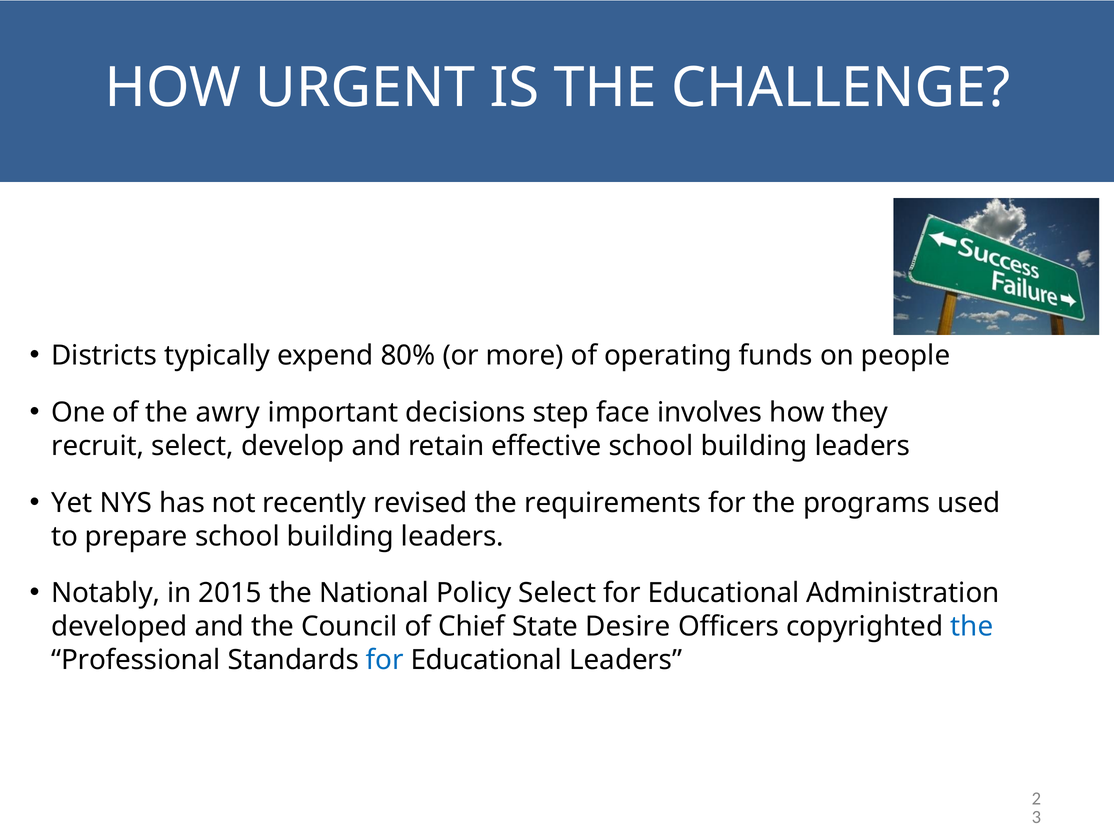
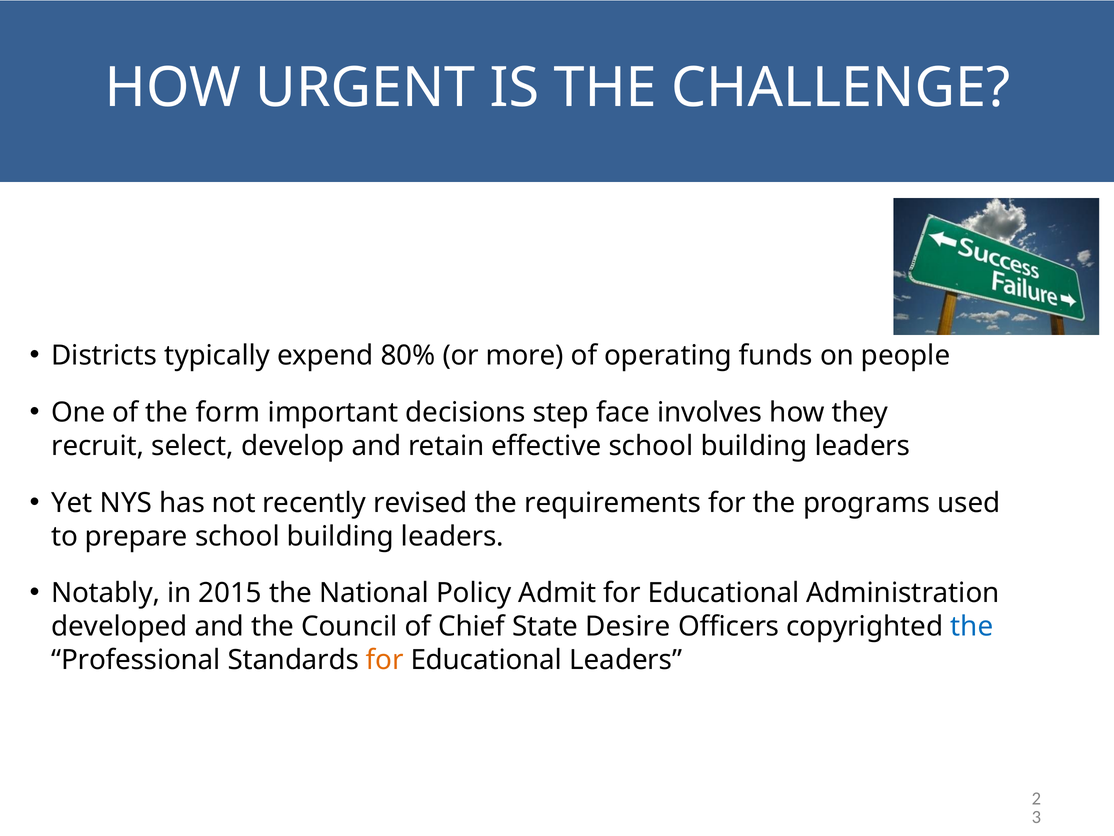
awry: awry -> form
Policy Select: Select -> Admit
for at (385, 660) colour: blue -> orange
